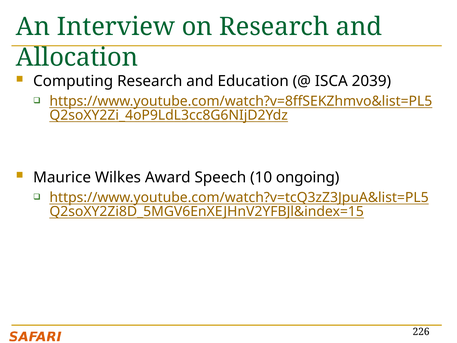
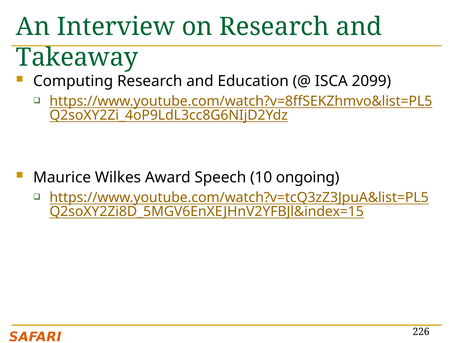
Allocation: Allocation -> Takeaway
2039: 2039 -> 2099
